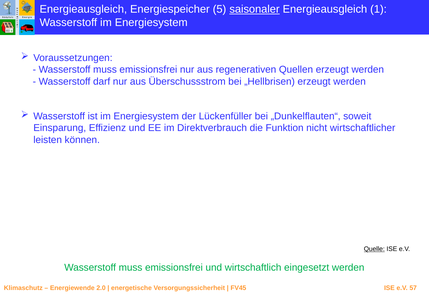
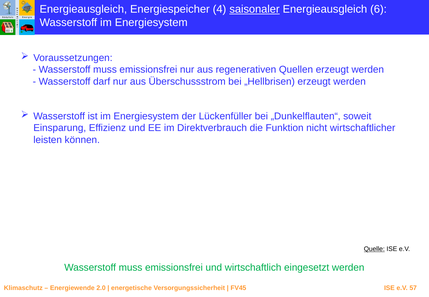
5: 5 -> 4
1: 1 -> 6
